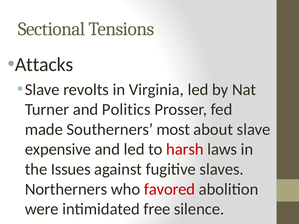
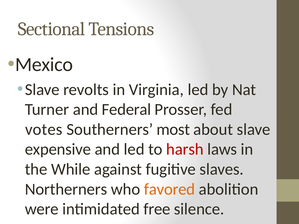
Attacks: Attacks -> Mexico
Politics: Politics -> Federal
made: made -> votes
Issues: Issues -> While
favored colour: red -> orange
